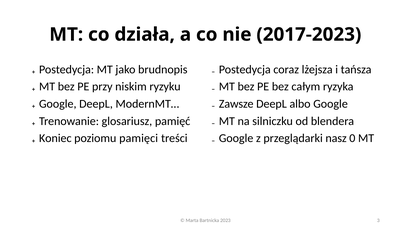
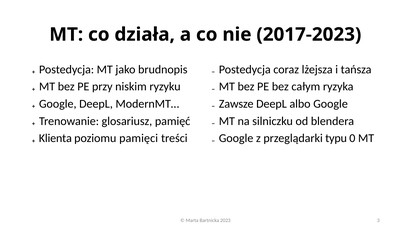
Koniec: Koniec -> Klienta
nasz: nasz -> typu
